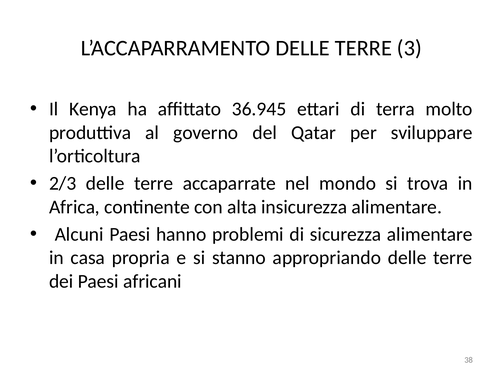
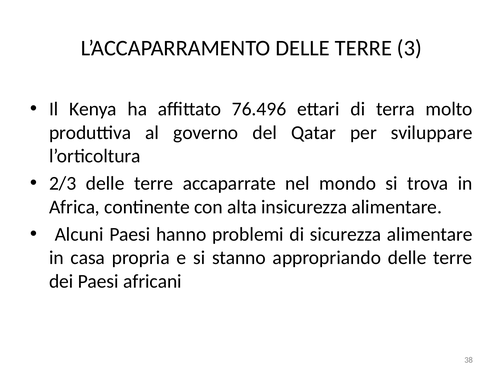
36.945: 36.945 -> 76.496
